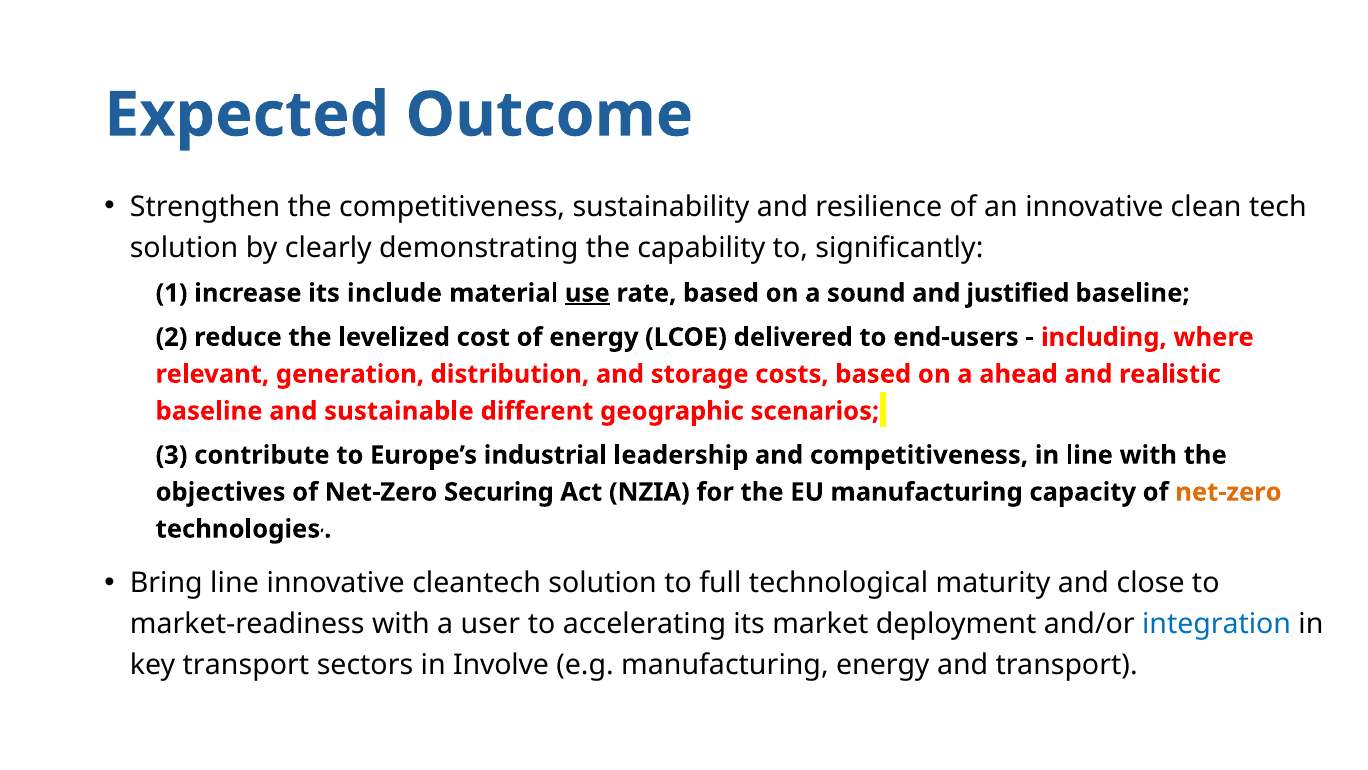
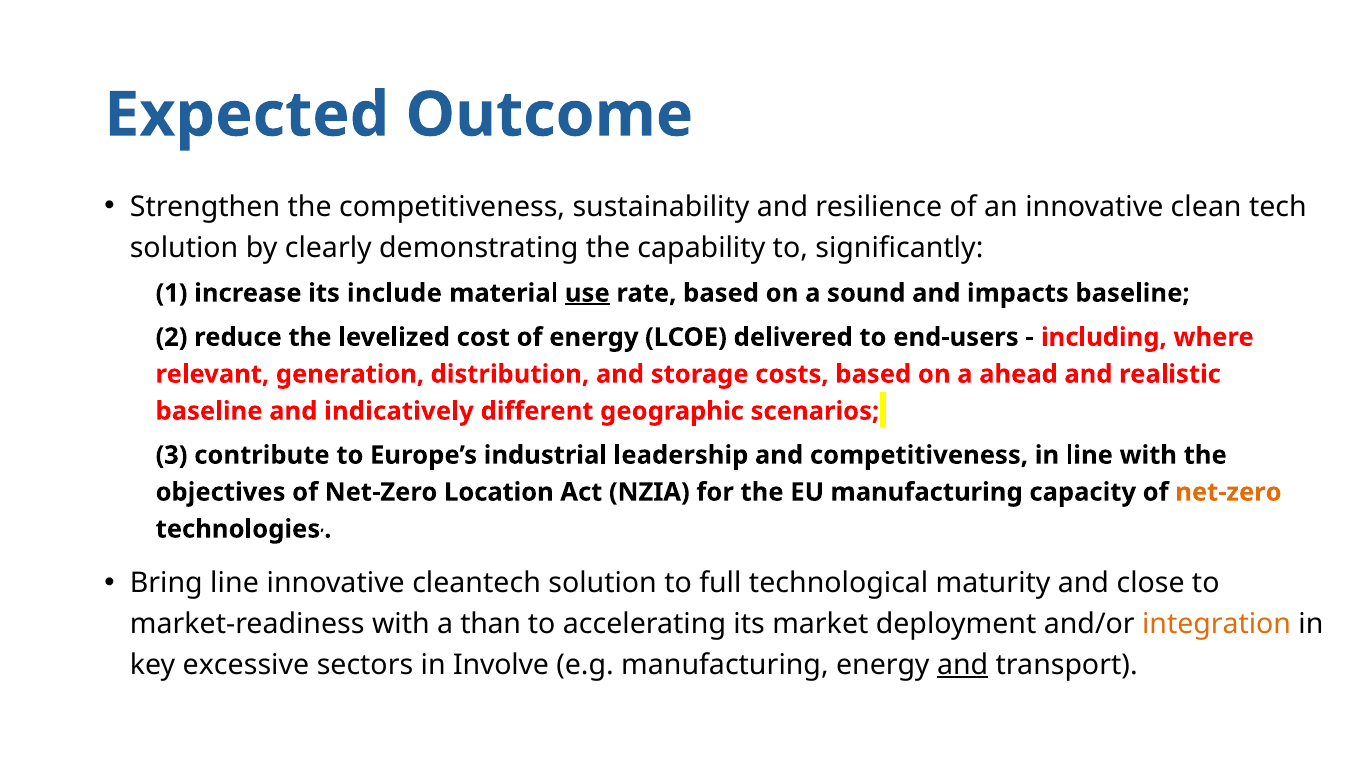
justified: justified -> impacts
sustainable: sustainable -> indicatively
Securing: Securing -> Location
user: user -> than
integration colour: blue -> orange
key transport: transport -> excessive
and at (963, 665) underline: none -> present
